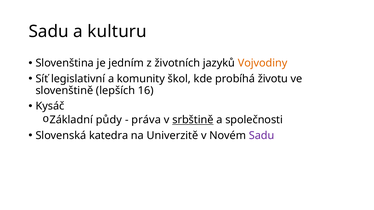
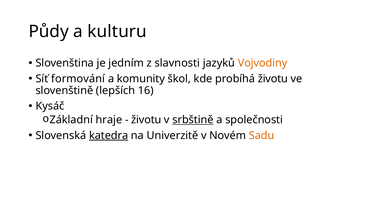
Sadu at (49, 31): Sadu -> Půdy
životních: životních -> slavnosti
legislativní: legislativní -> formování
půdy: půdy -> hraje
práva at (146, 120): práva -> životu
katedra underline: none -> present
Sadu at (262, 136) colour: purple -> orange
